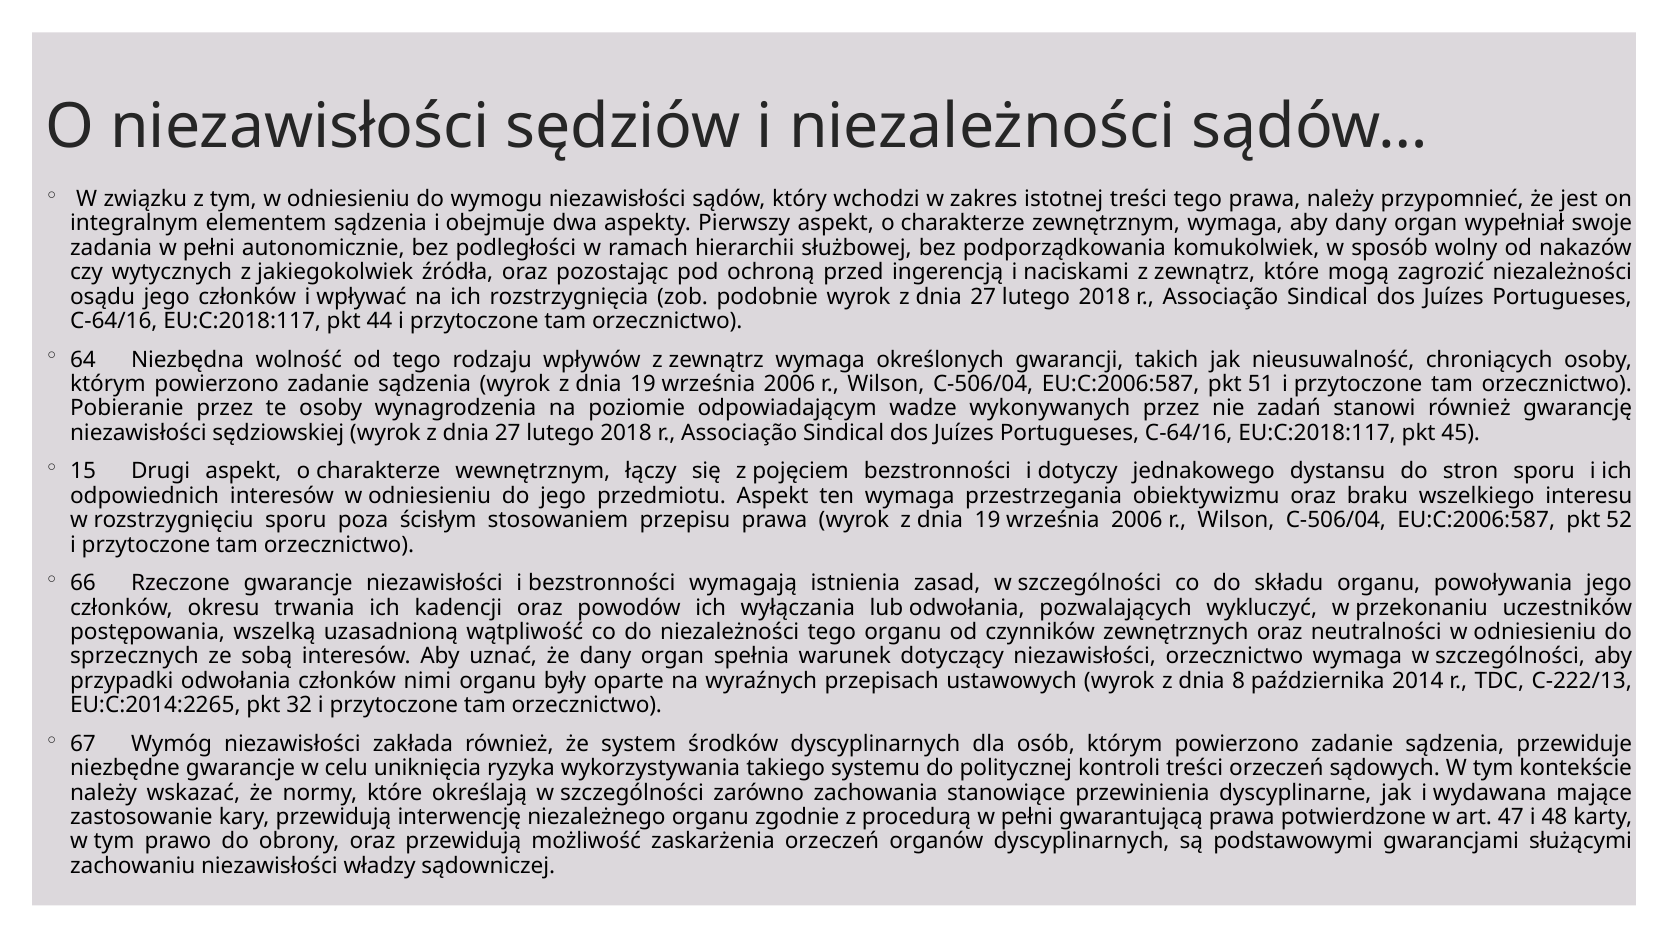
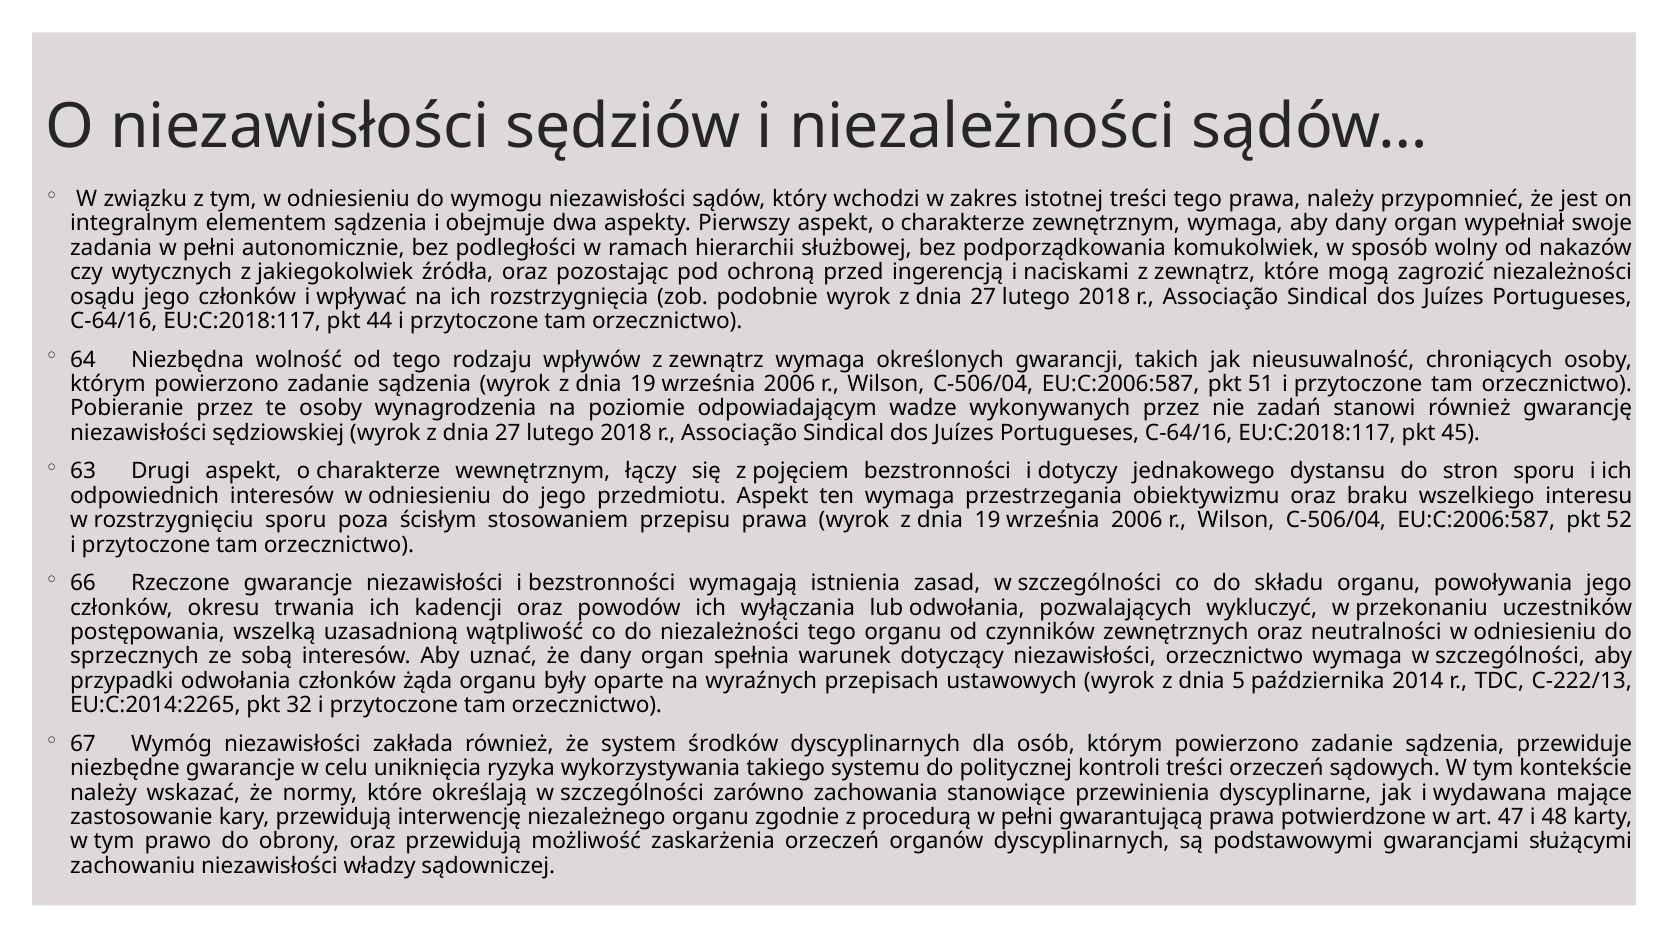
15: 15 -> 63
nimi: nimi -> żąda
8: 8 -> 5
